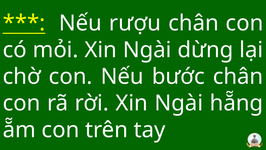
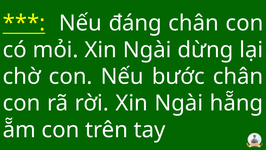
rượu: rượu -> đáng
